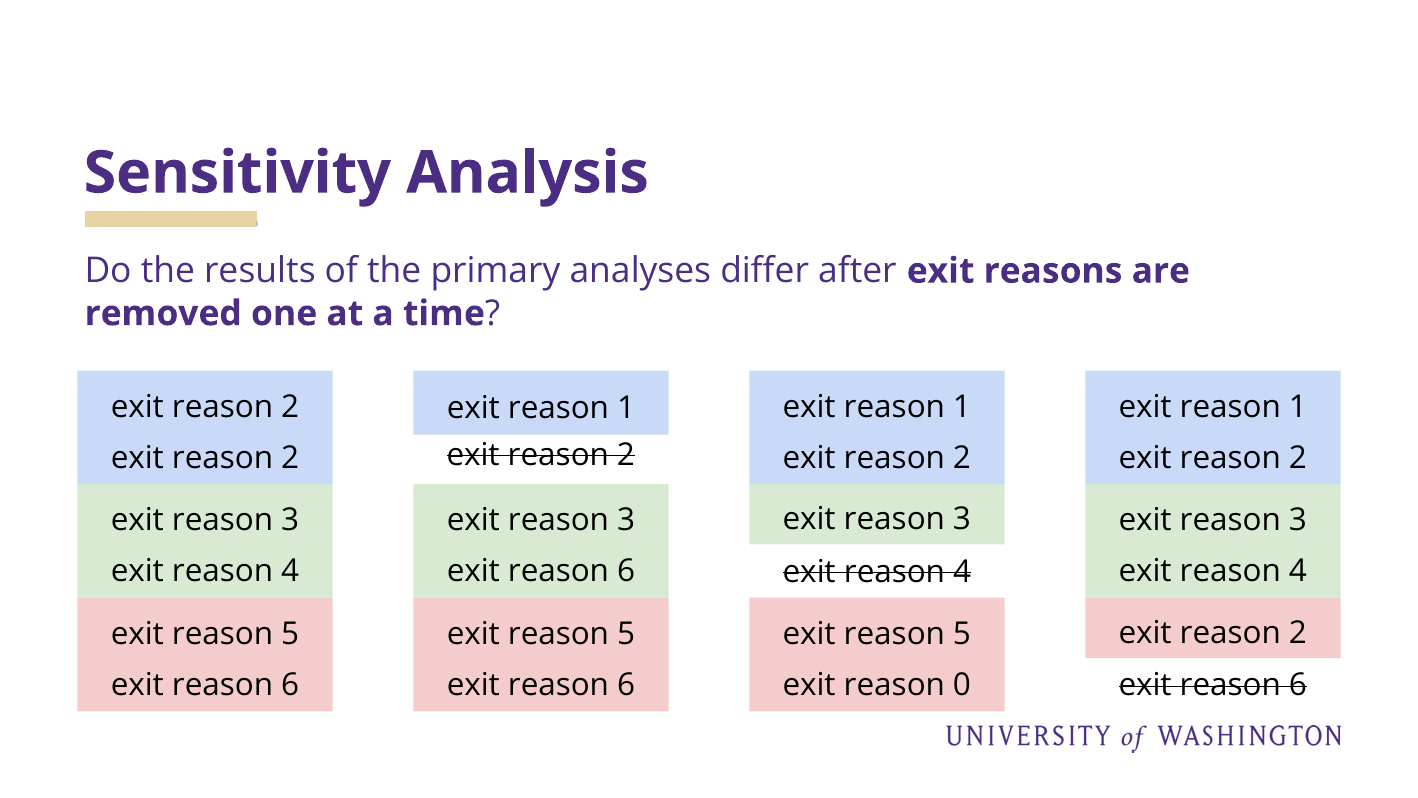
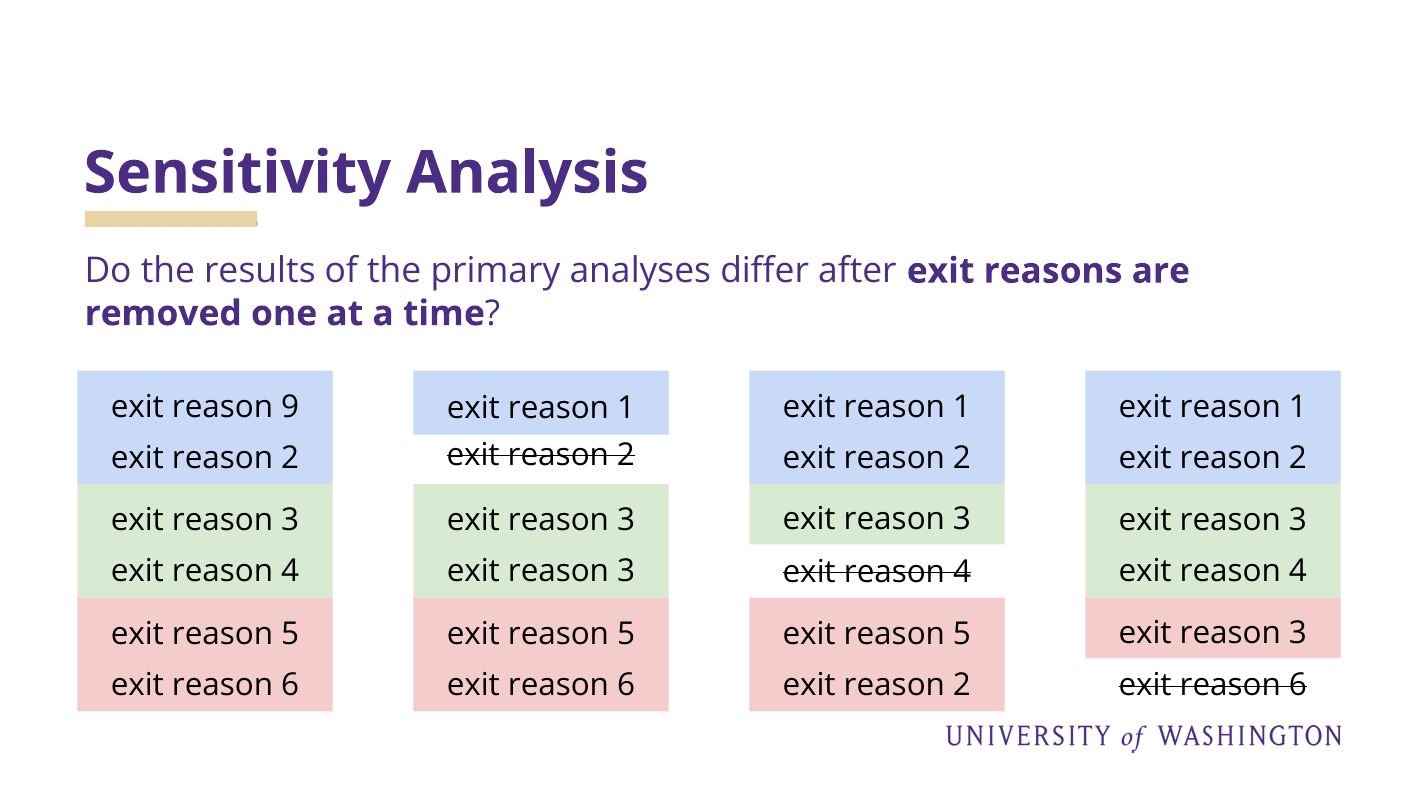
2 at (290, 406): 2 -> 9
6 at (626, 571): 6 -> 3
2 at (1298, 633): 2 -> 3
0 at (962, 685): 0 -> 2
